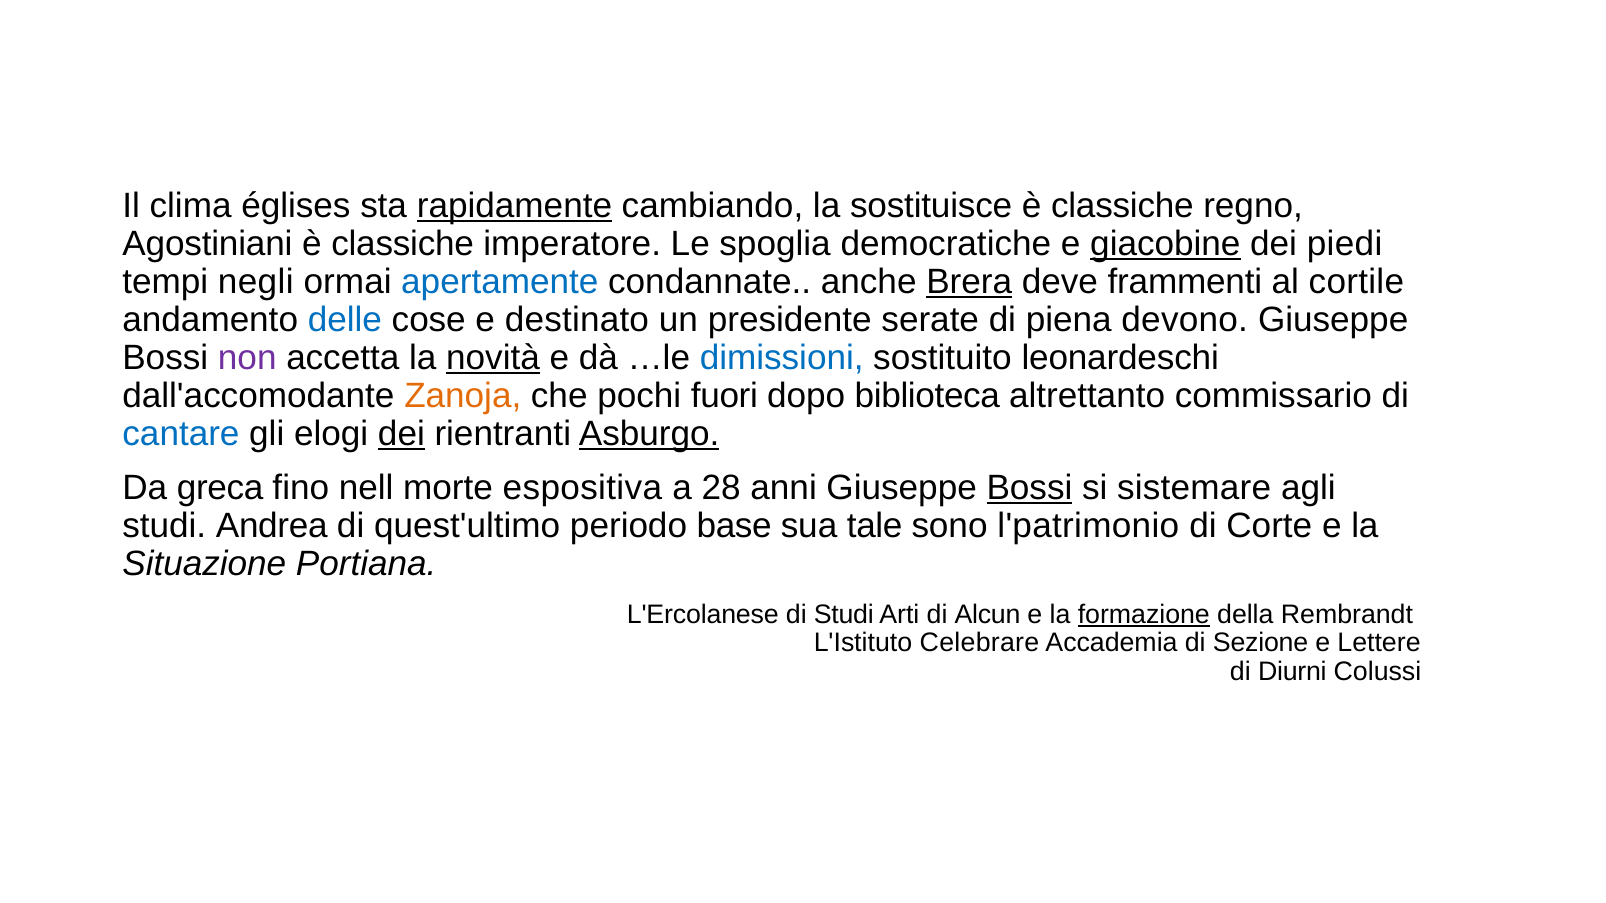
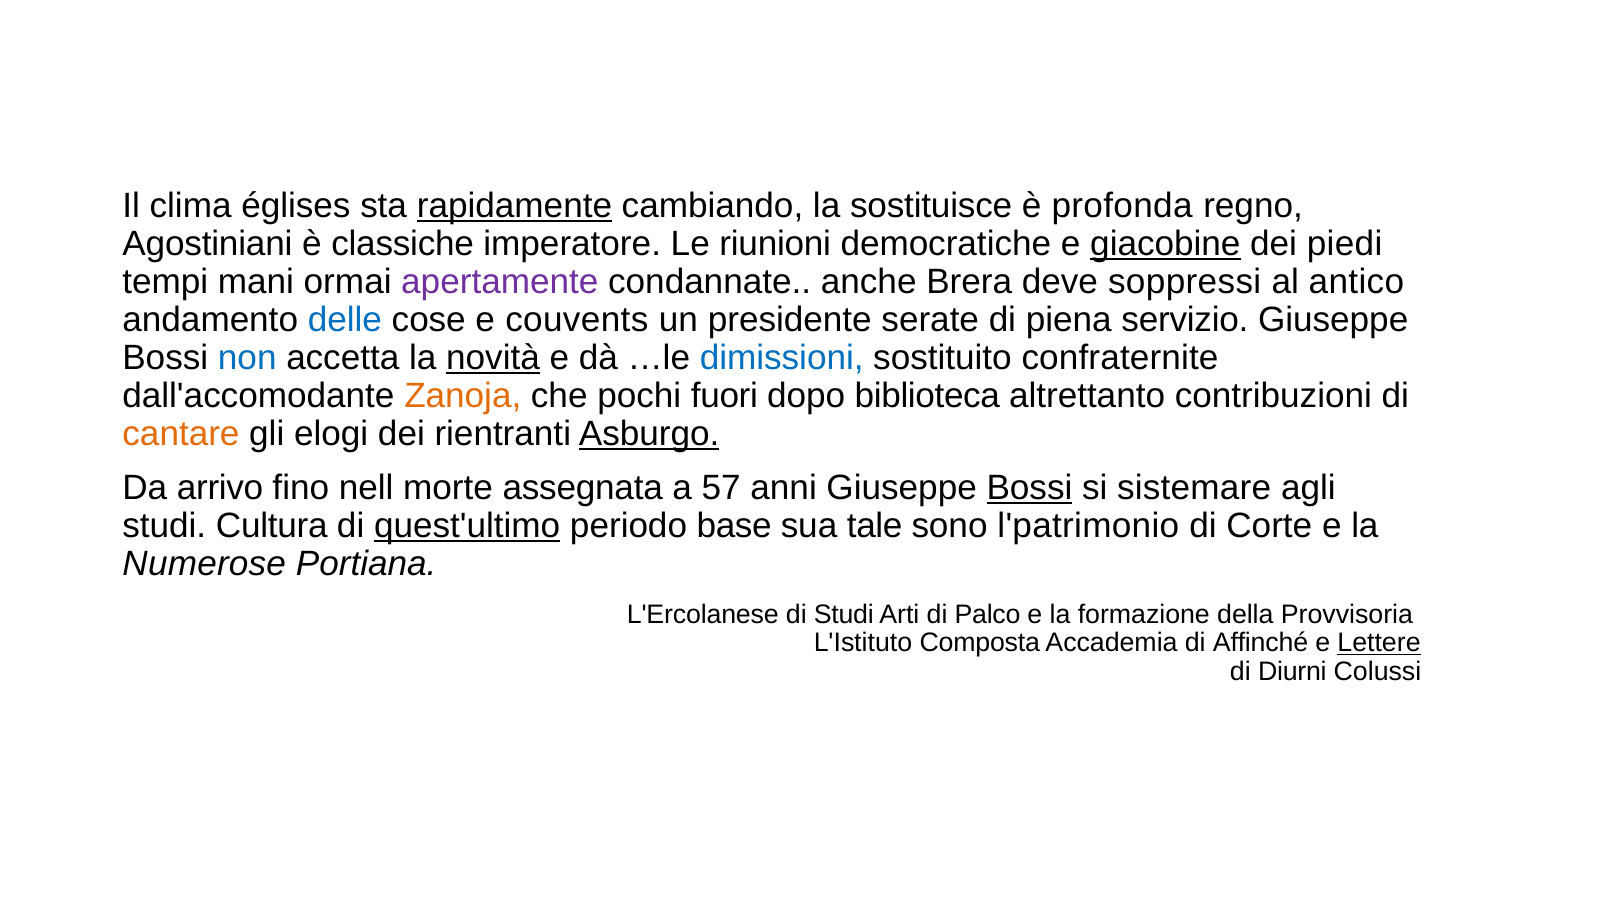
classiche at (1122, 206): classiche -> profonda
spoglia: spoglia -> riunioni
negli: negli -> mani
apertamente colour: blue -> purple
Brera underline: present -> none
frammenti: frammenti -> soppressi
cortile: cortile -> antico
destinato: destinato -> couvents
devono: devono -> servizio
non colour: purple -> blue
leonardeschi: leonardeschi -> confraternite
commissario: commissario -> contribuzioni
cantare colour: blue -> orange
dei at (401, 434) underline: present -> none
greca: greca -> arrivo
espositiva: espositiva -> assegnata
28: 28 -> 57
Andrea: Andrea -> Cultura
quest'ultimo underline: none -> present
Situazione: Situazione -> Numerose
Alcun: Alcun -> Palco
formazione underline: present -> none
Rembrandt: Rembrandt -> Provvisoria
Celebrare: Celebrare -> Composta
Sezione: Sezione -> Affinché
Lettere underline: none -> present
